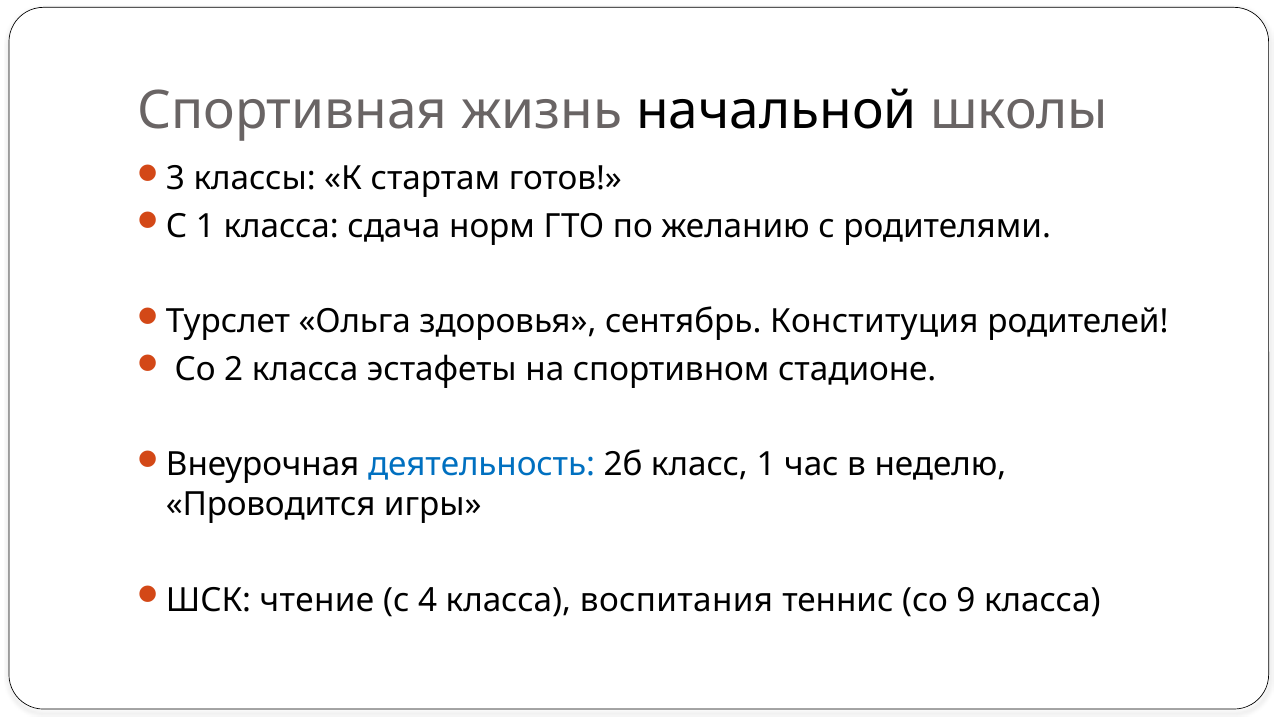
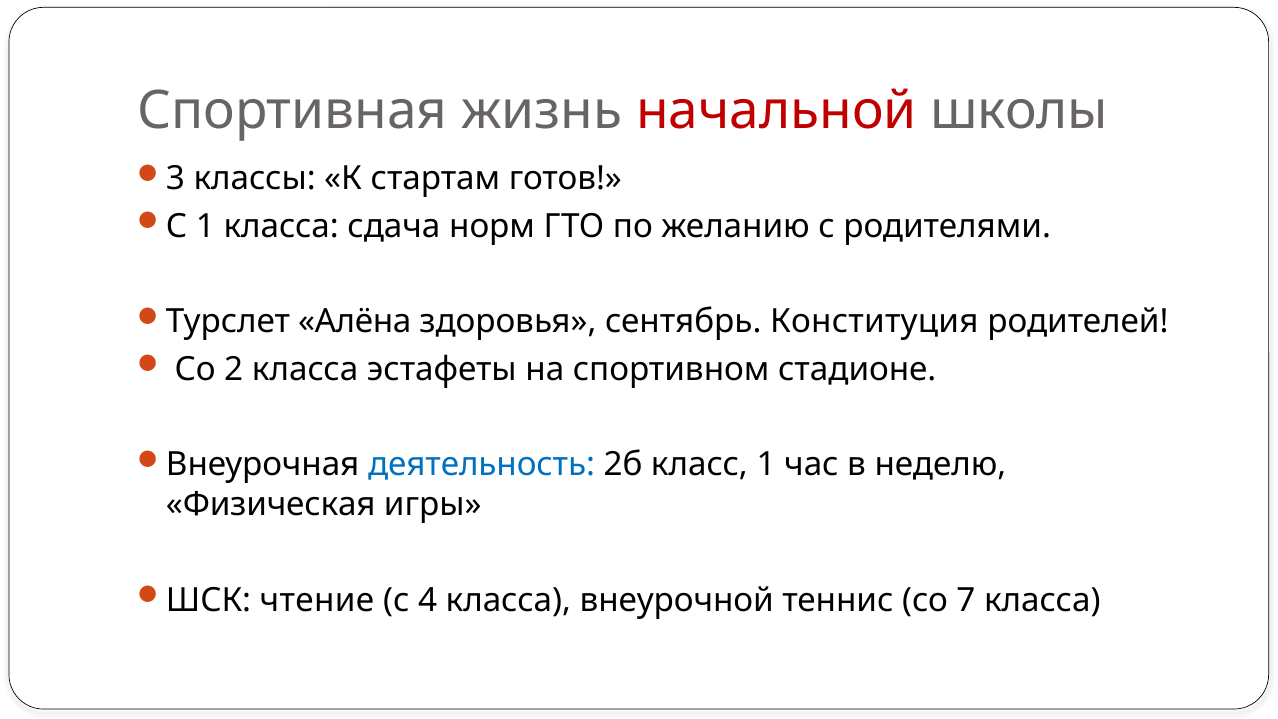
начальной colour: black -> red
Ольга: Ольга -> Алёна
Проводится: Проводится -> Физическая
воспитания: воспитания -> внеурочной
9: 9 -> 7
